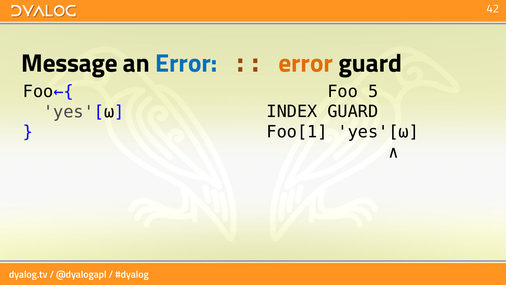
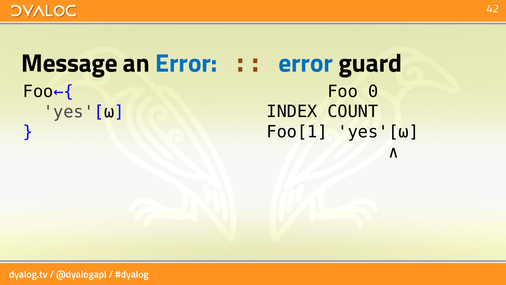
error at (306, 63) colour: orange -> blue
5: 5 -> 0
INDEX GUARD: GUARD -> COUNT
